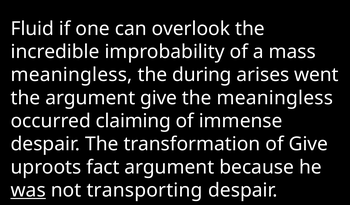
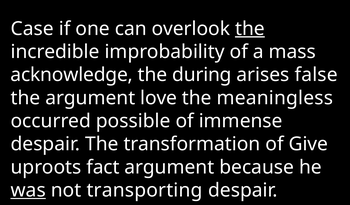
Fluid: Fluid -> Case
the at (250, 29) underline: none -> present
meaningless at (71, 75): meaningless -> acknowledge
went: went -> false
argument give: give -> love
claiming: claiming -> possible
